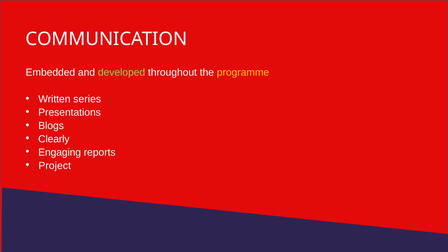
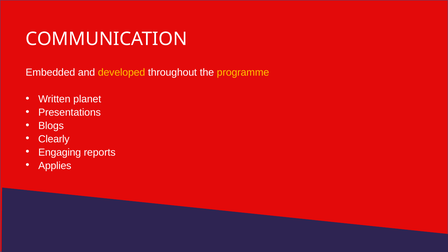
developed colour: light green -> yellow
series: series -> planet
Project: Project -> Applies
